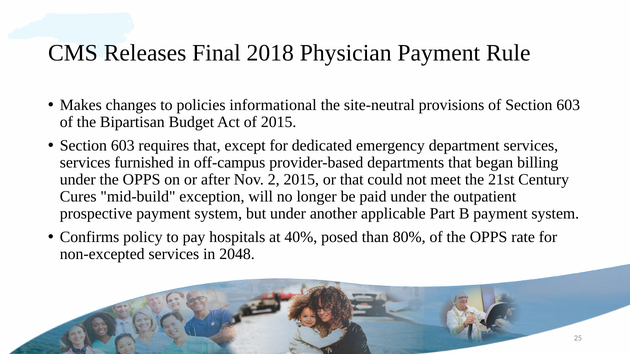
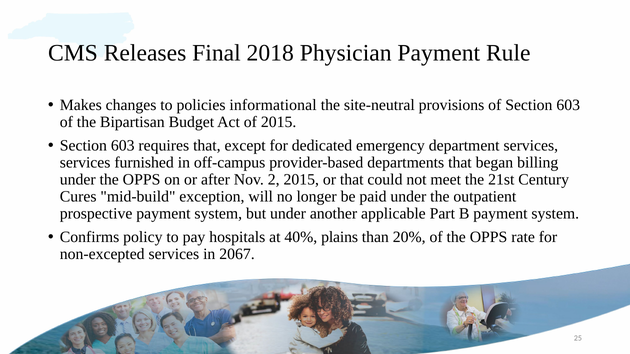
posed: posed -> plains
80%: 80% -> 20%
2048: 2048 -> 2067
